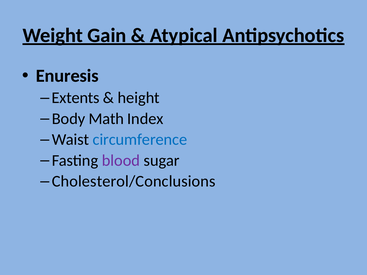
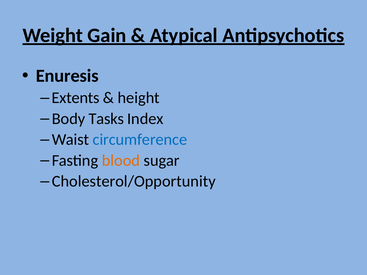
Math: Math -> Tasks
blood colour: purple -> orange
Cholesterol/Conclusions: Cholesterol/Conclusions -> Cholesterol/Opportunity
